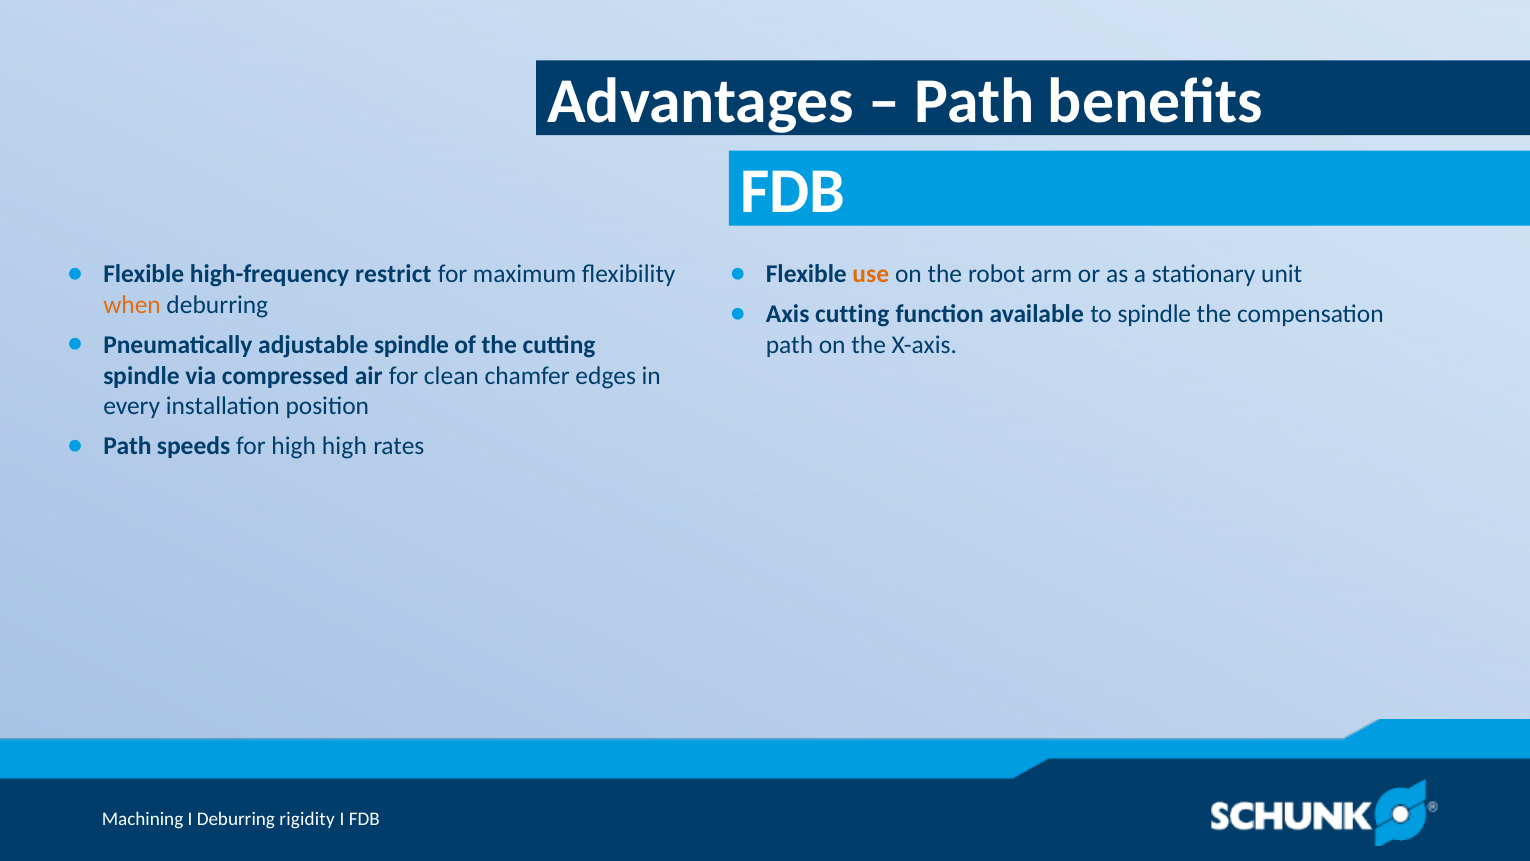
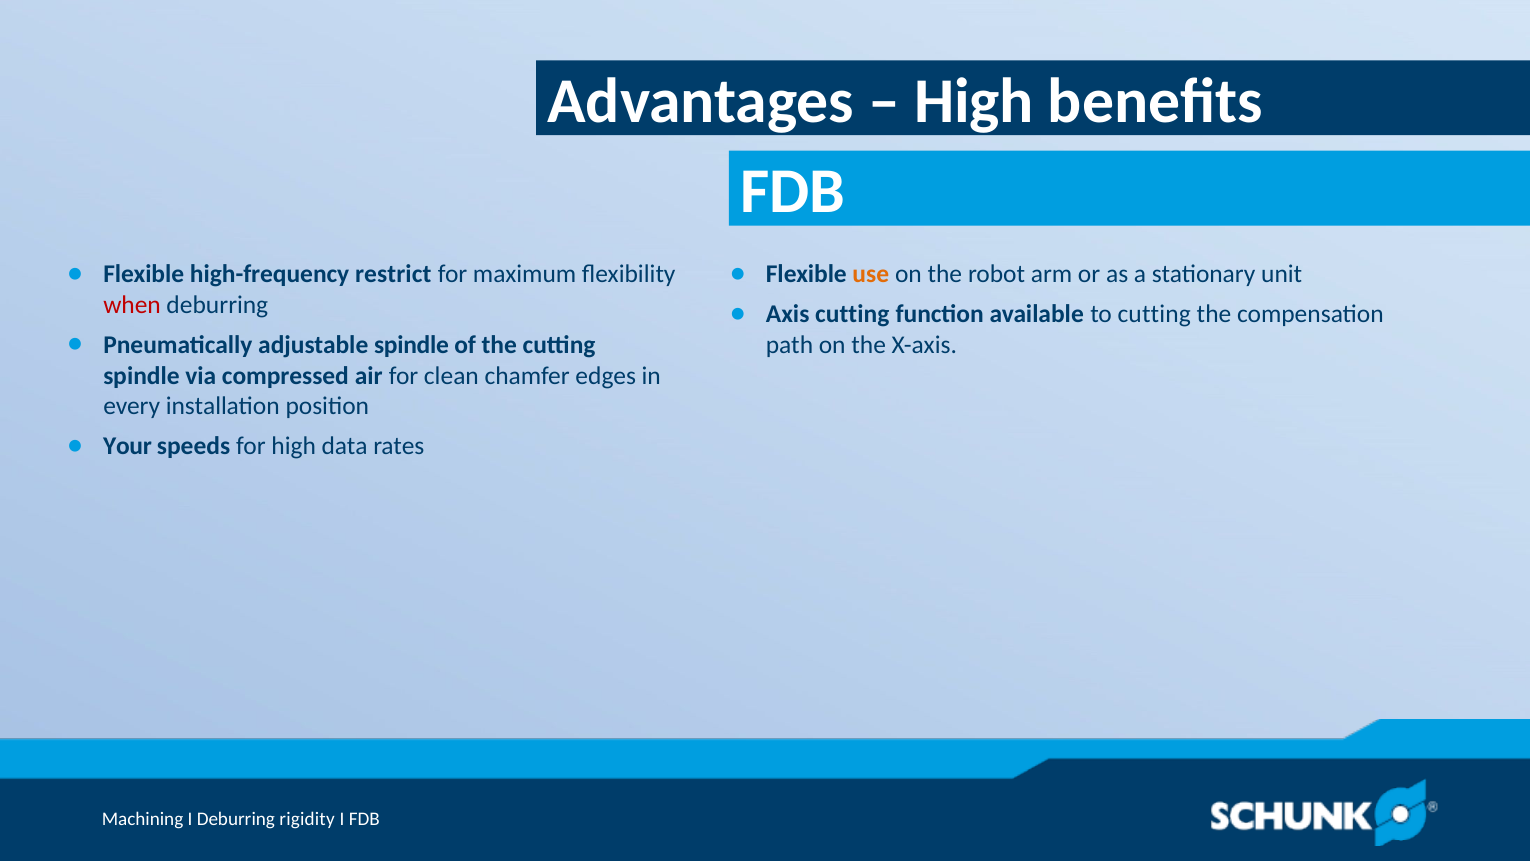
Path at (974, 101): Path -> High
when colour: orange -> red
to spindle: spindle -> cutting
Path at (127, 446): Path -> Your
high high: high -> data
